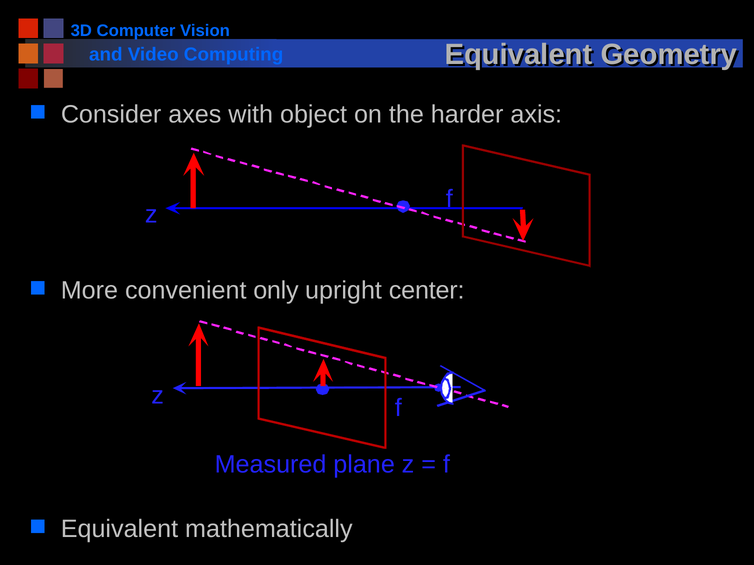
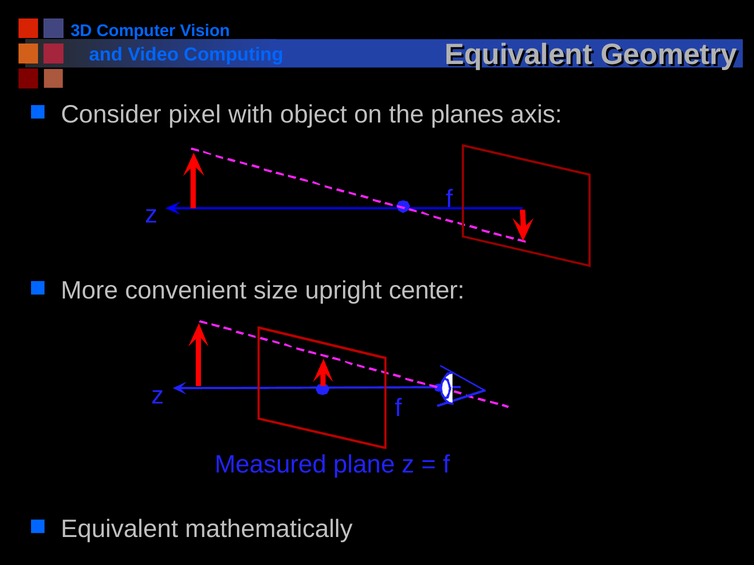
axes: axes -> pixel
harder: harder -> planes
only: only -> size
